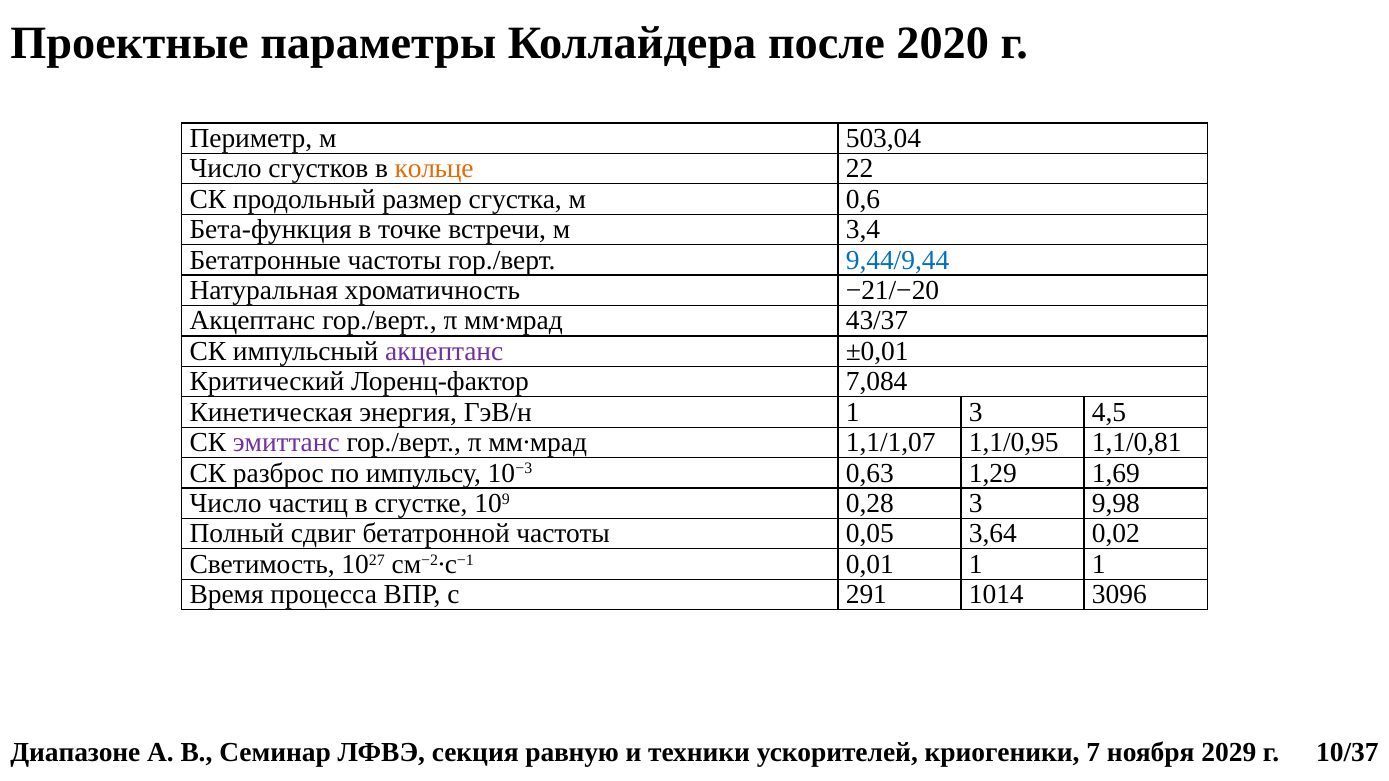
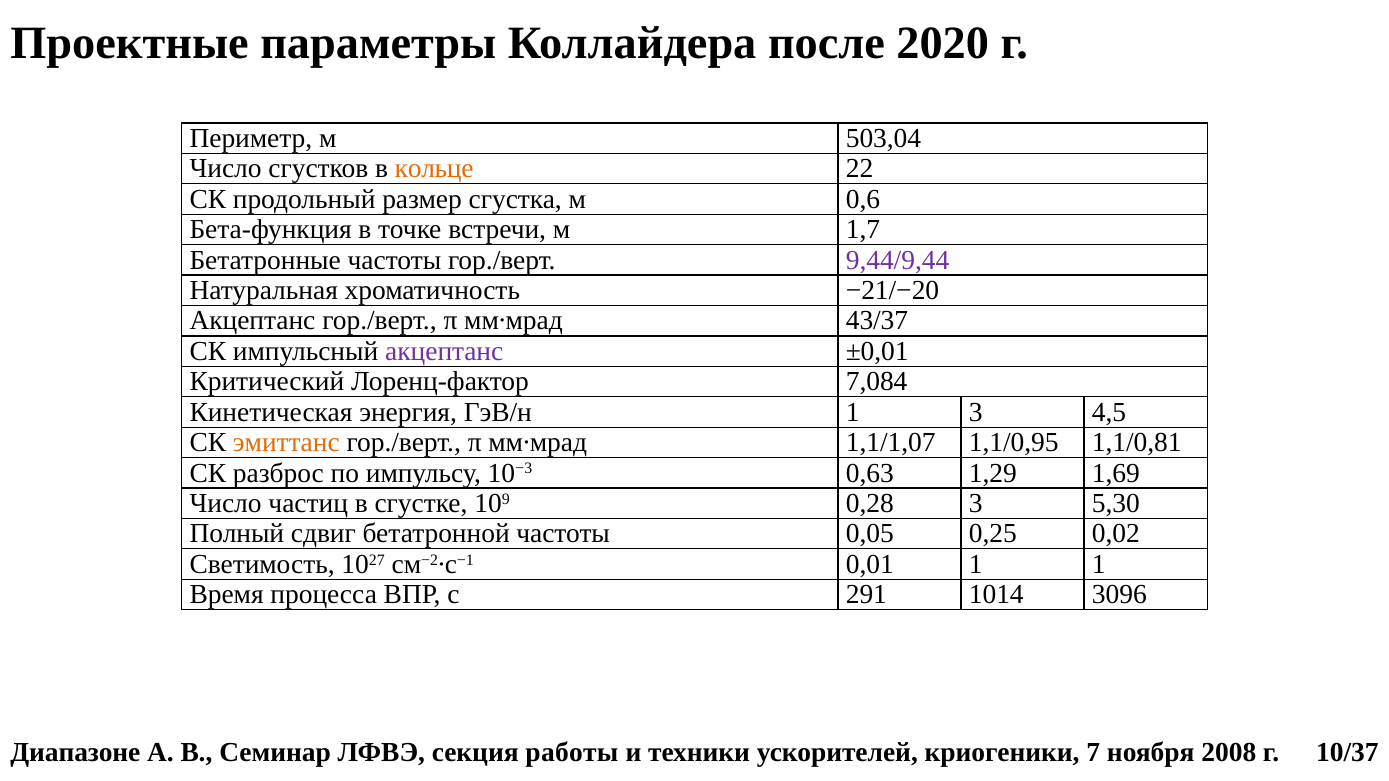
3,4: 3,4 -> 1,7
9,44/9,44 colour: blue -> purple
эмиттанс colour: purple -> orange
9,98: 9,98 -> 5,30
3,64: 3,64 -> 0,25
равную: равную -> работы
2029: 2029 -> 2008
